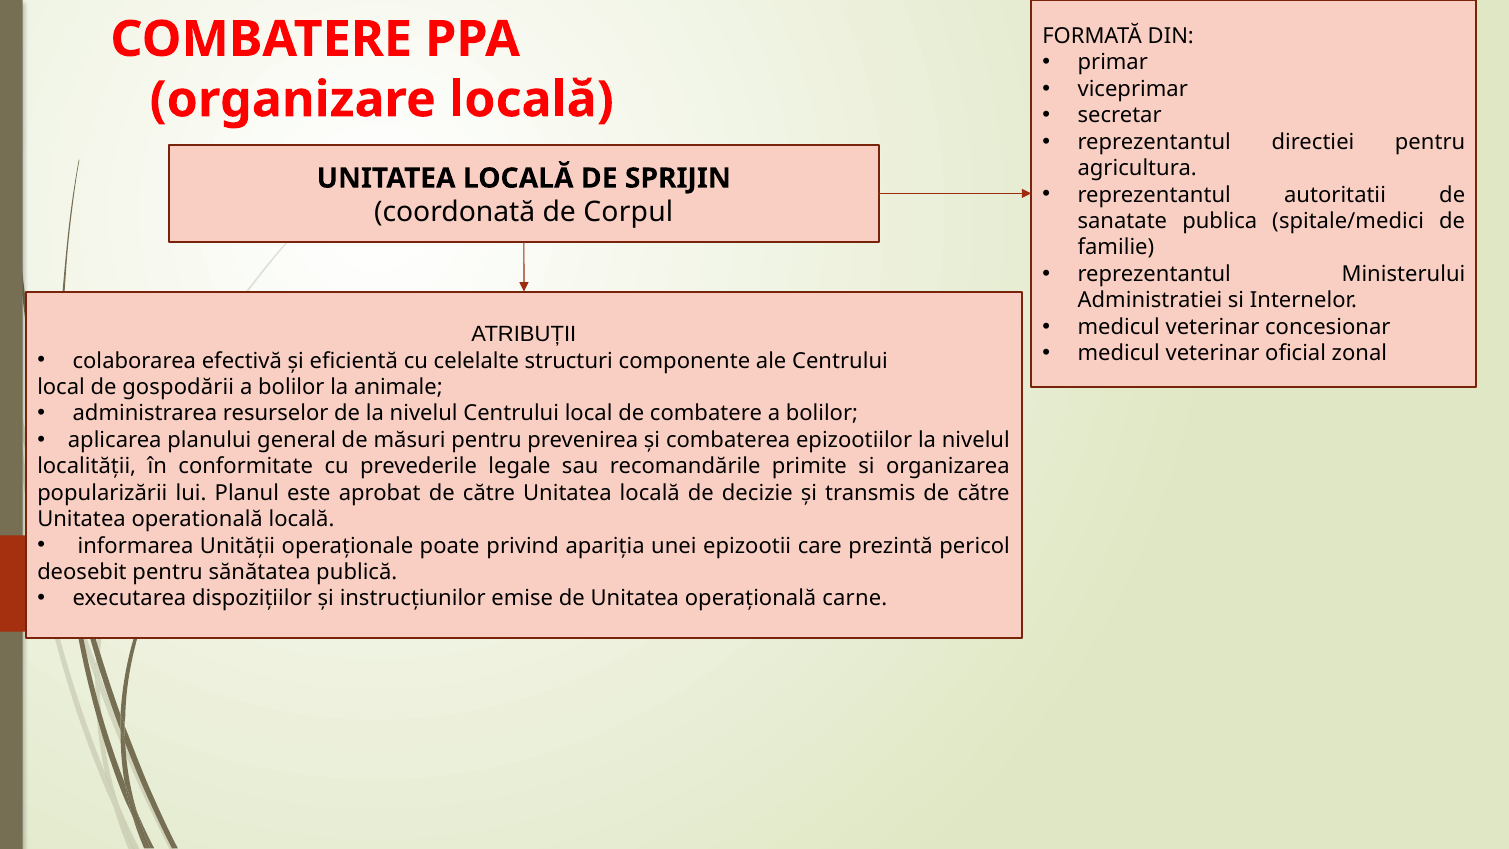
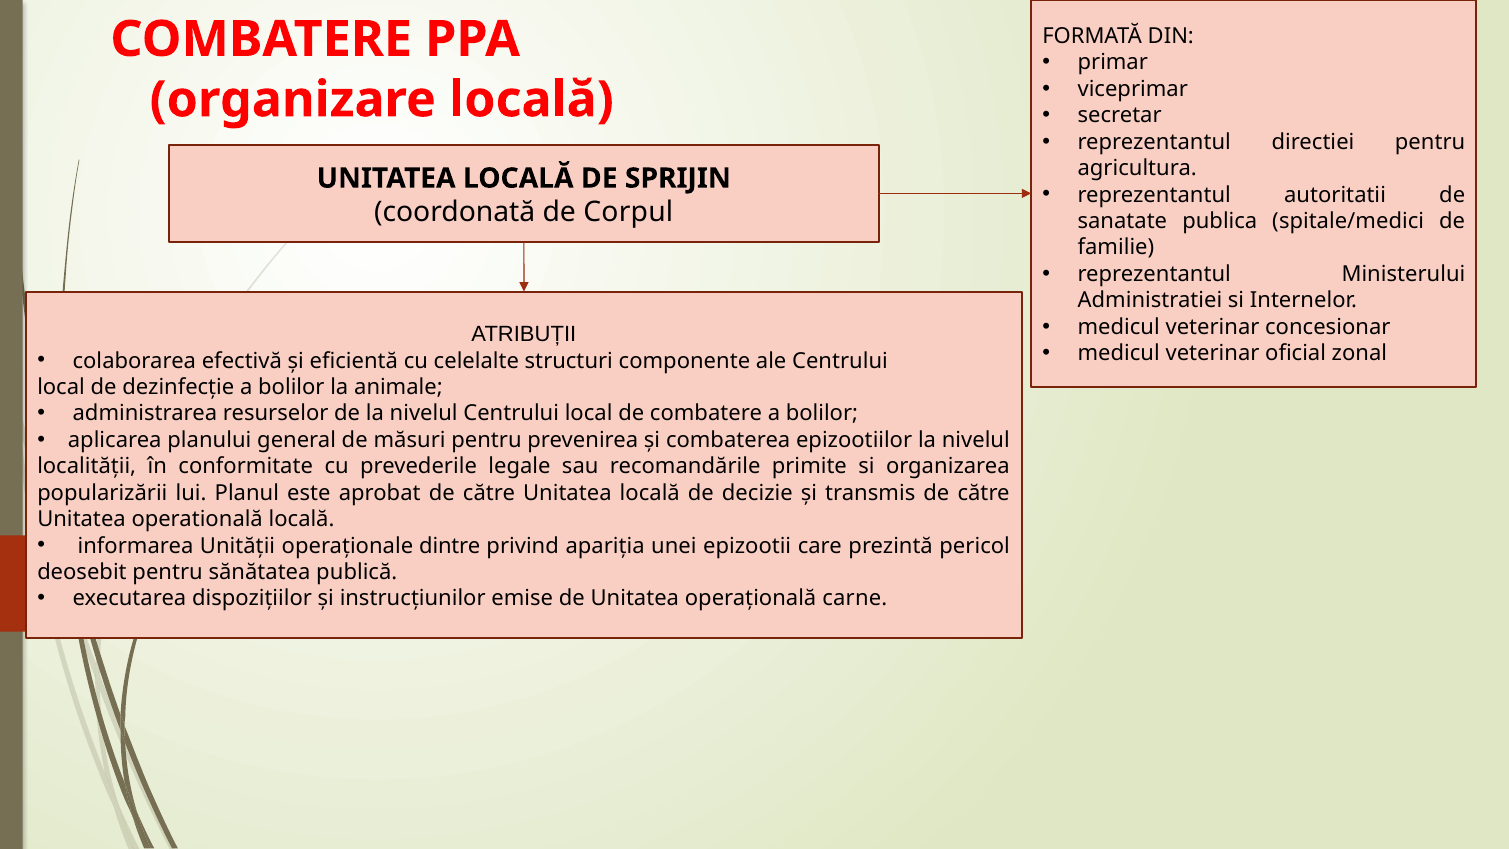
gospodării: gospodării -> dezinfecție
poate: poate -> dintre
